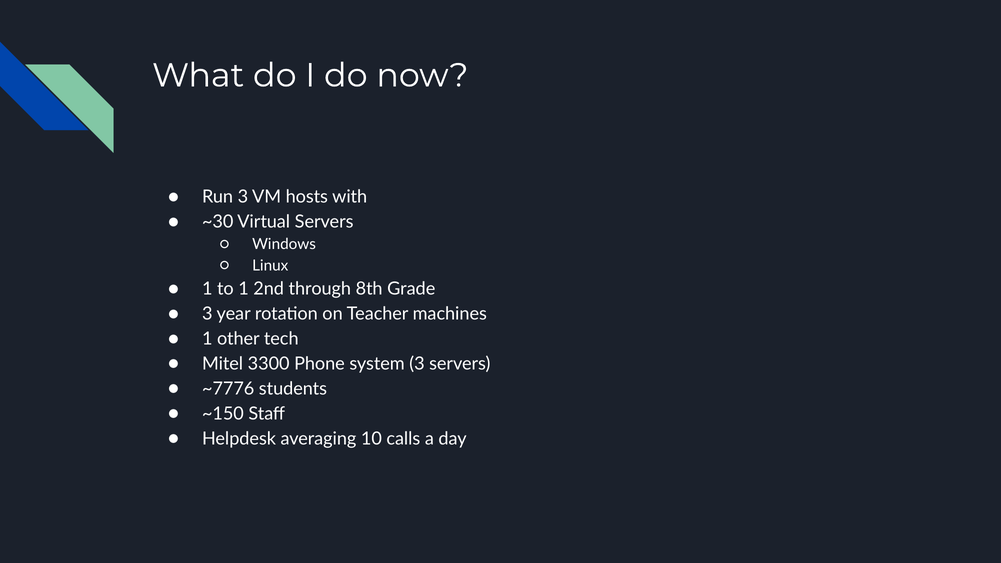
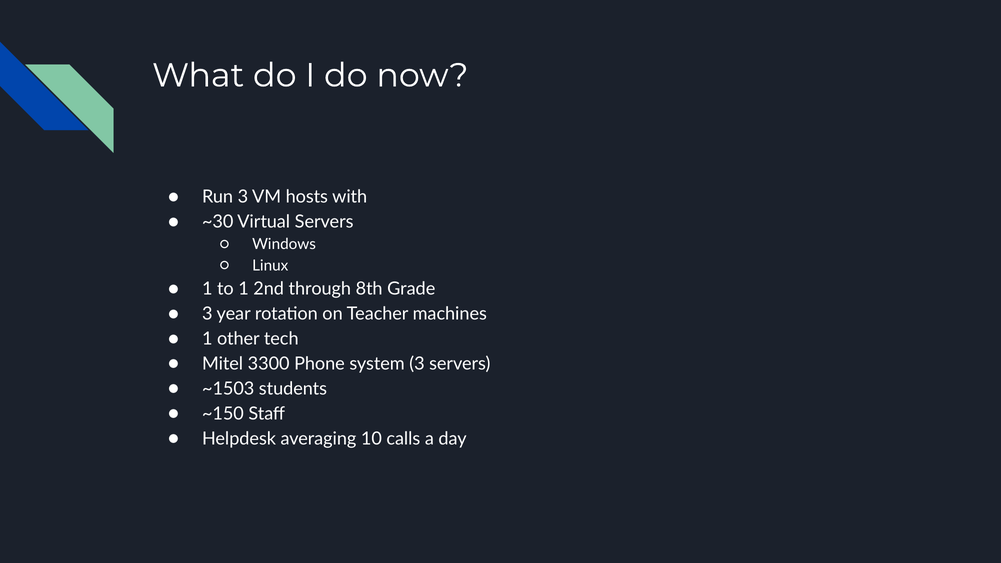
~7776: ~7776 -> ~1503
